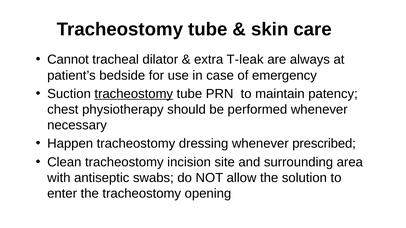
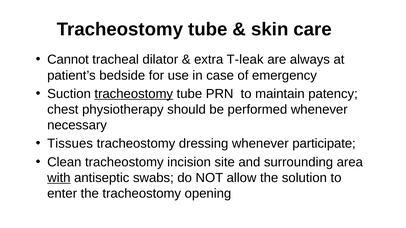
Happen: Happen -> Tissues
prescribed: prescribed -> participate
with underline: none -> present
